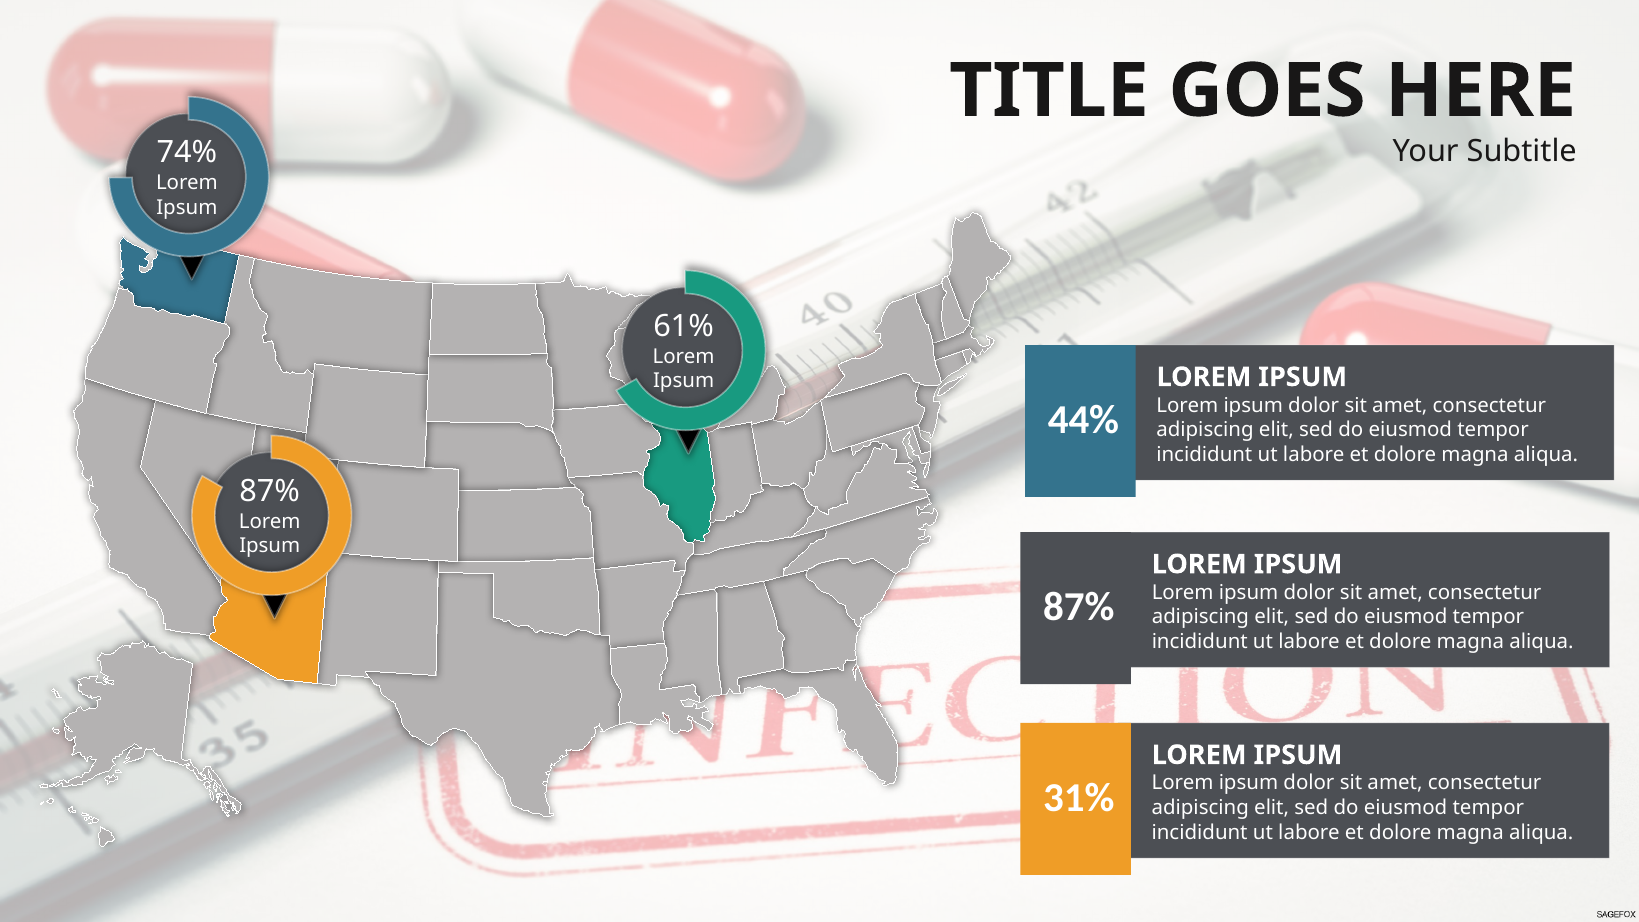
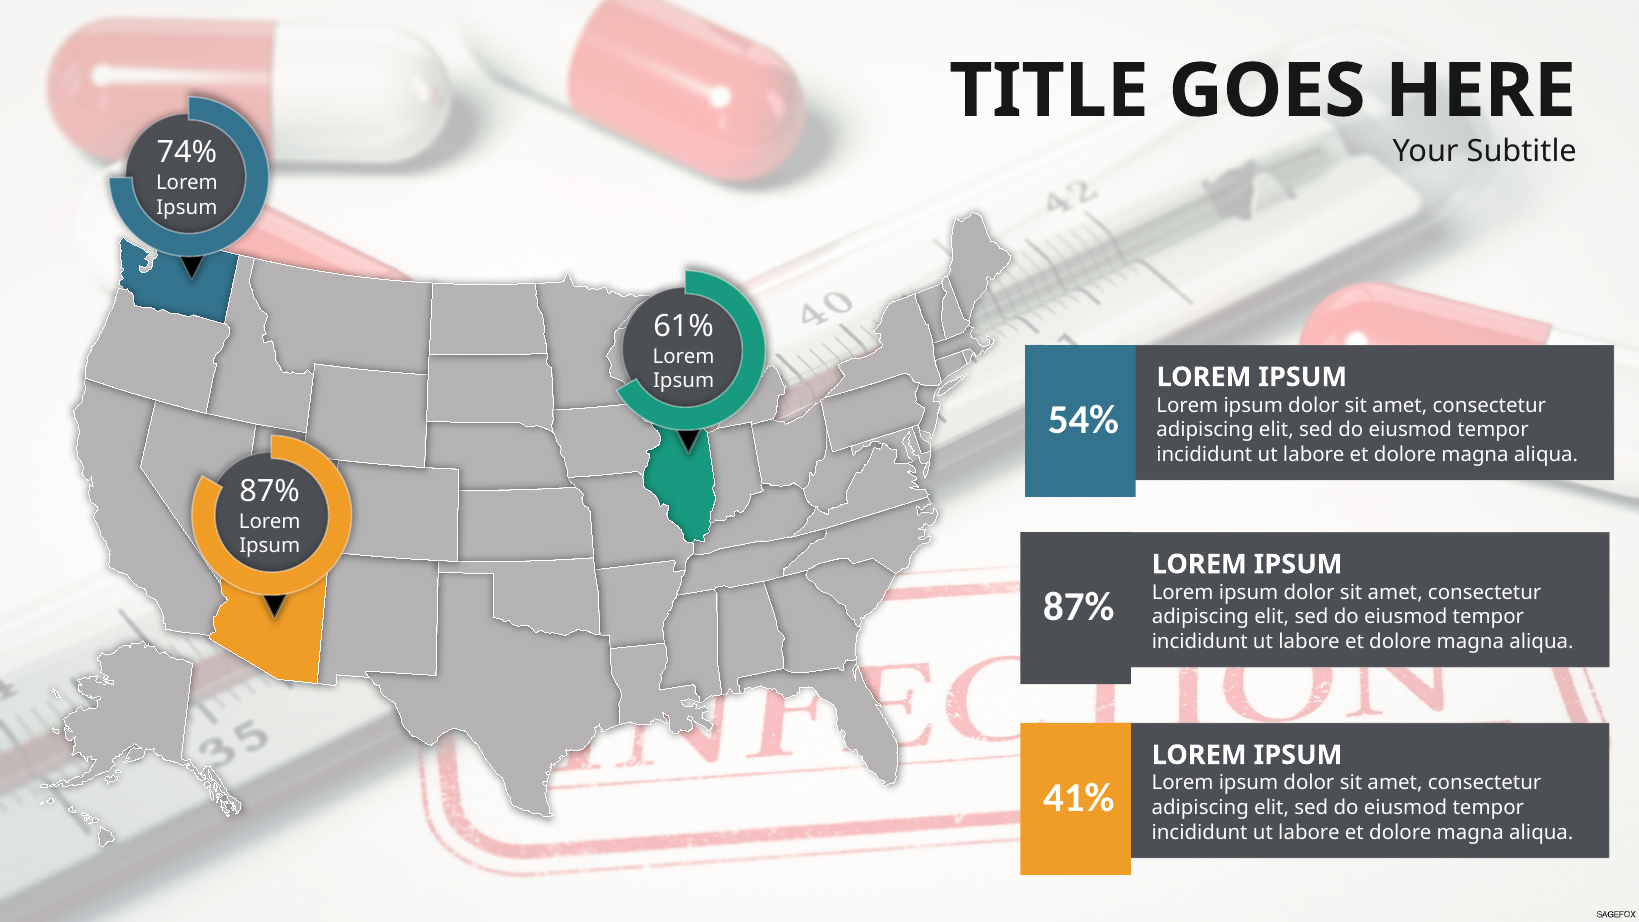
44%: 44% -> 54%
31%: 31% -> 41%
